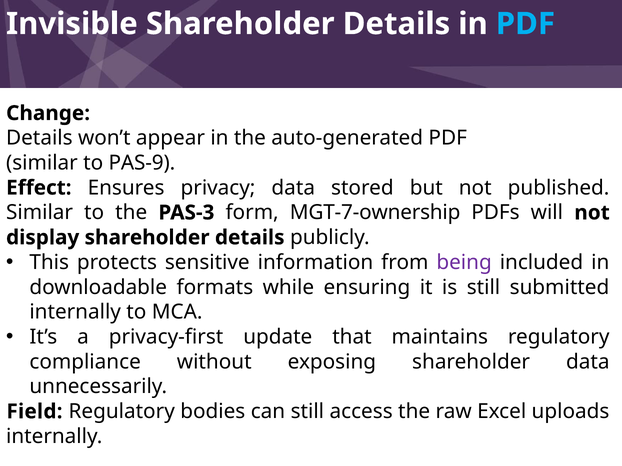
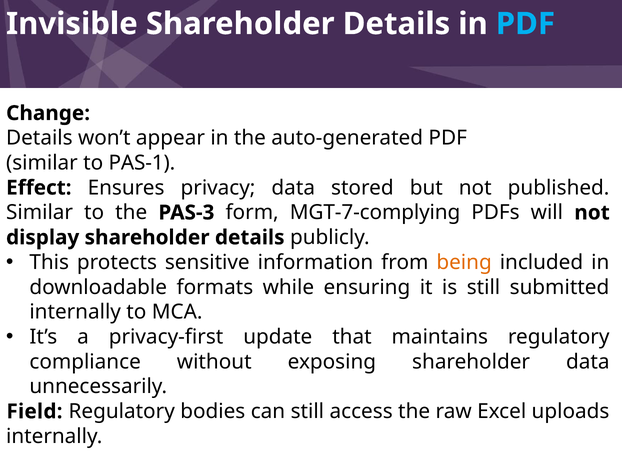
PAS-9: PAS-9 -> PAS-1
MGT-7-ownership: MGT-7-ownership -> MGT-7-complying
being colour: purple -> orange
